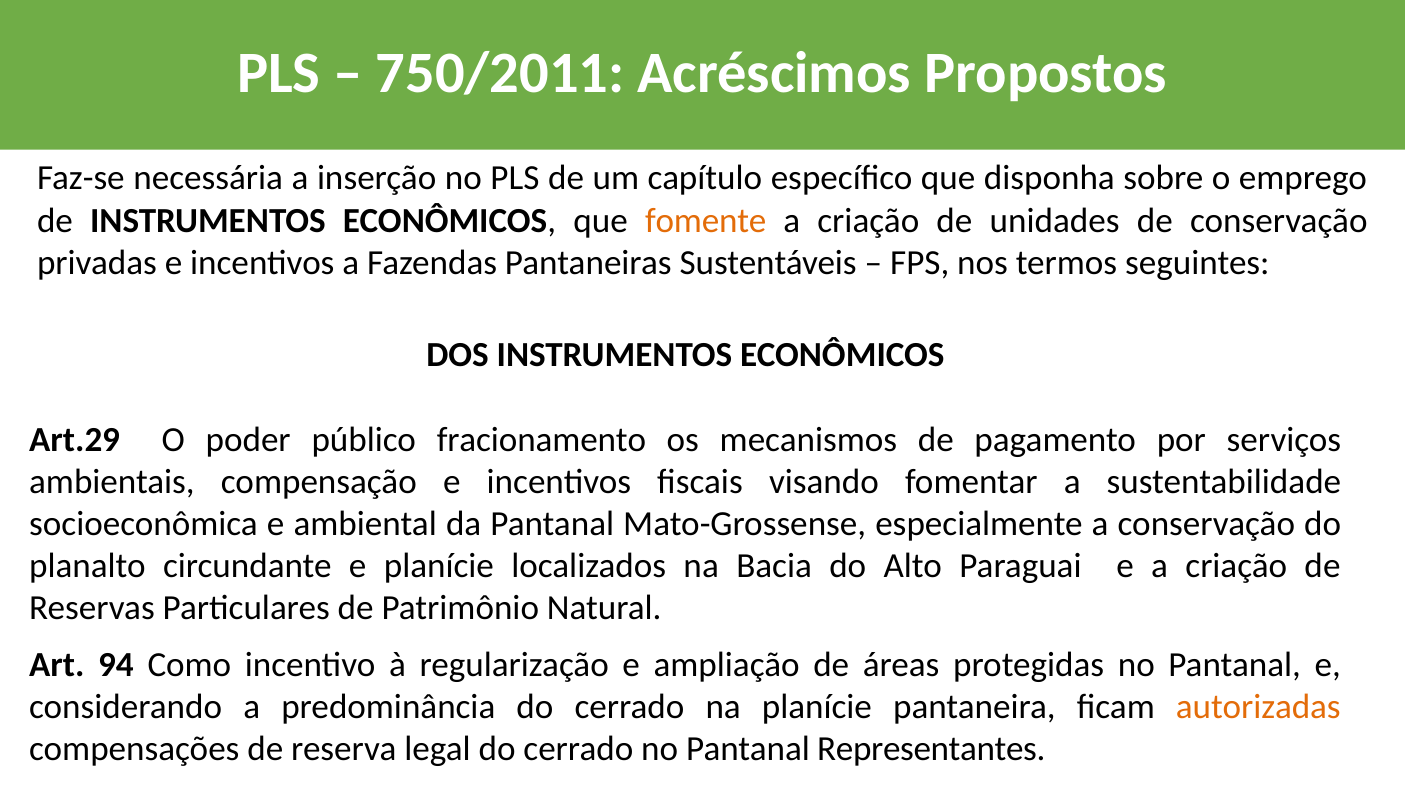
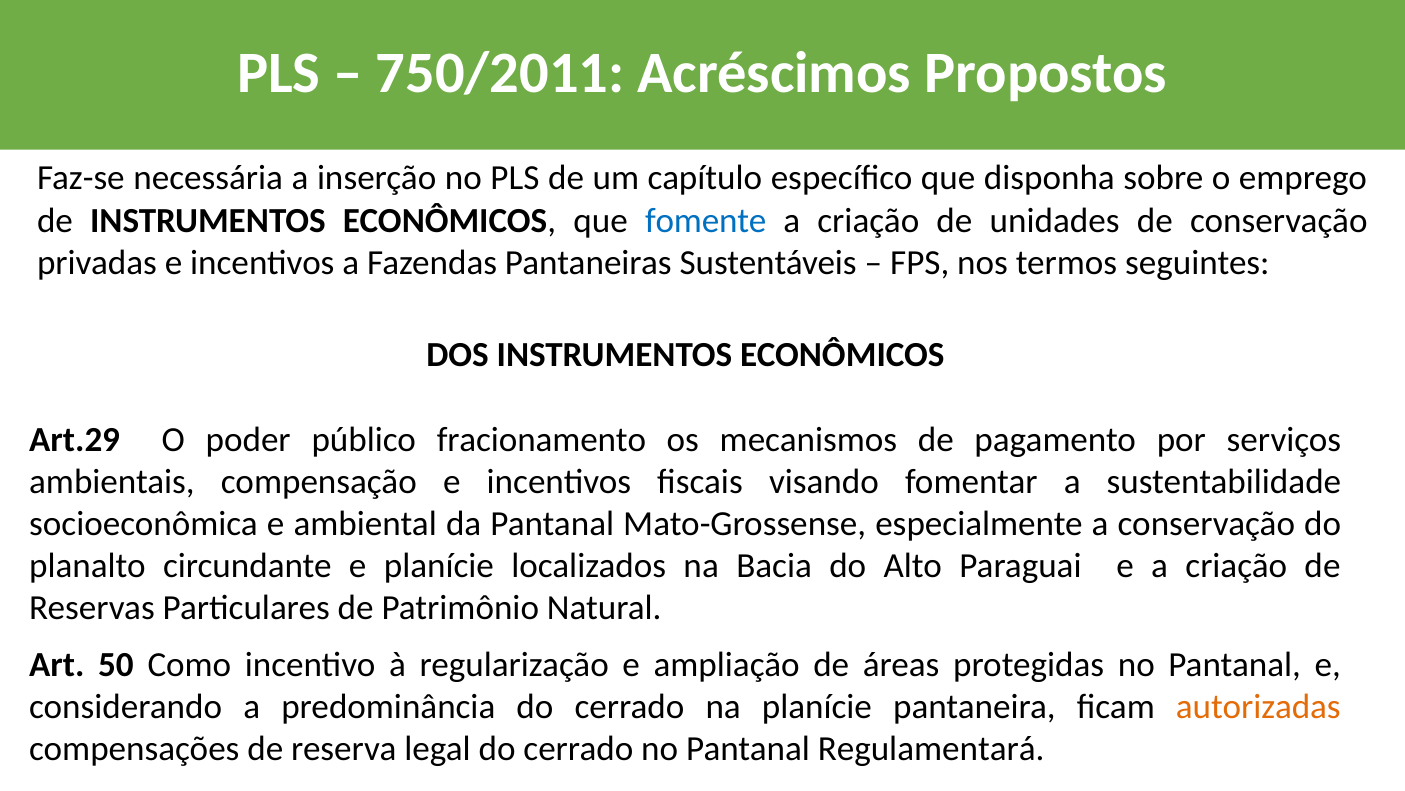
fomente colour: orange -> blue
94: 94 -> 50
Representantes: Representantes -> Regulamentará
